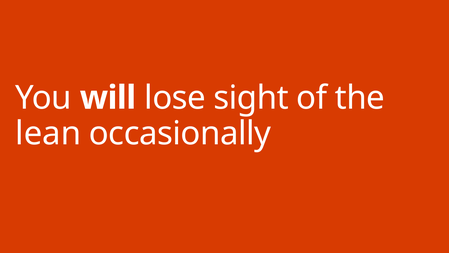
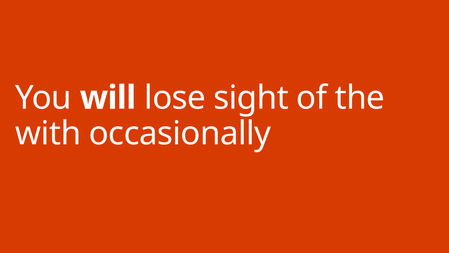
lean: lean -> with
